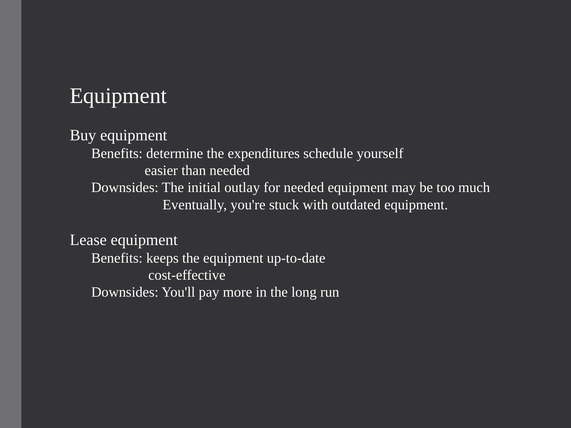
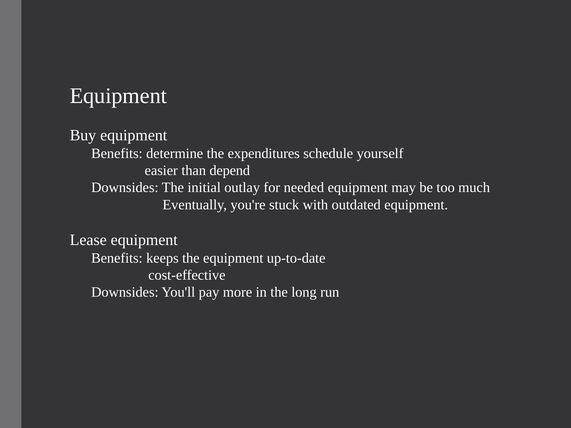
than needed: needed -> depend
